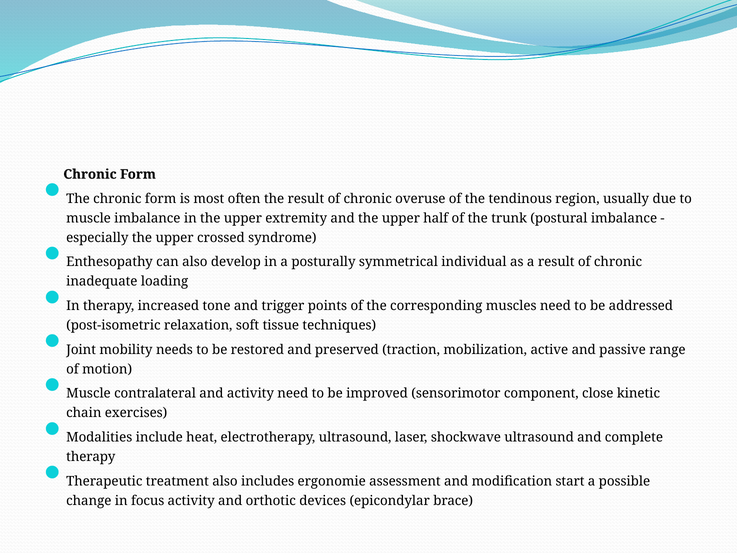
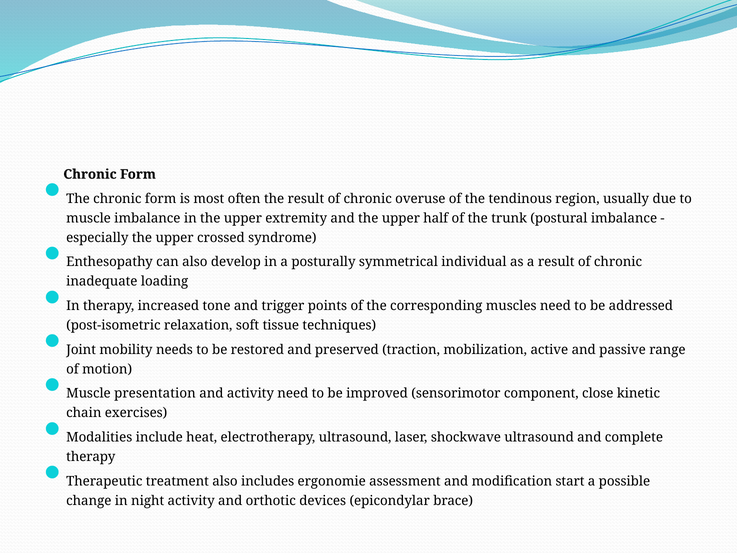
contralateral: contralateral -> presentation
focus: focus -> night
